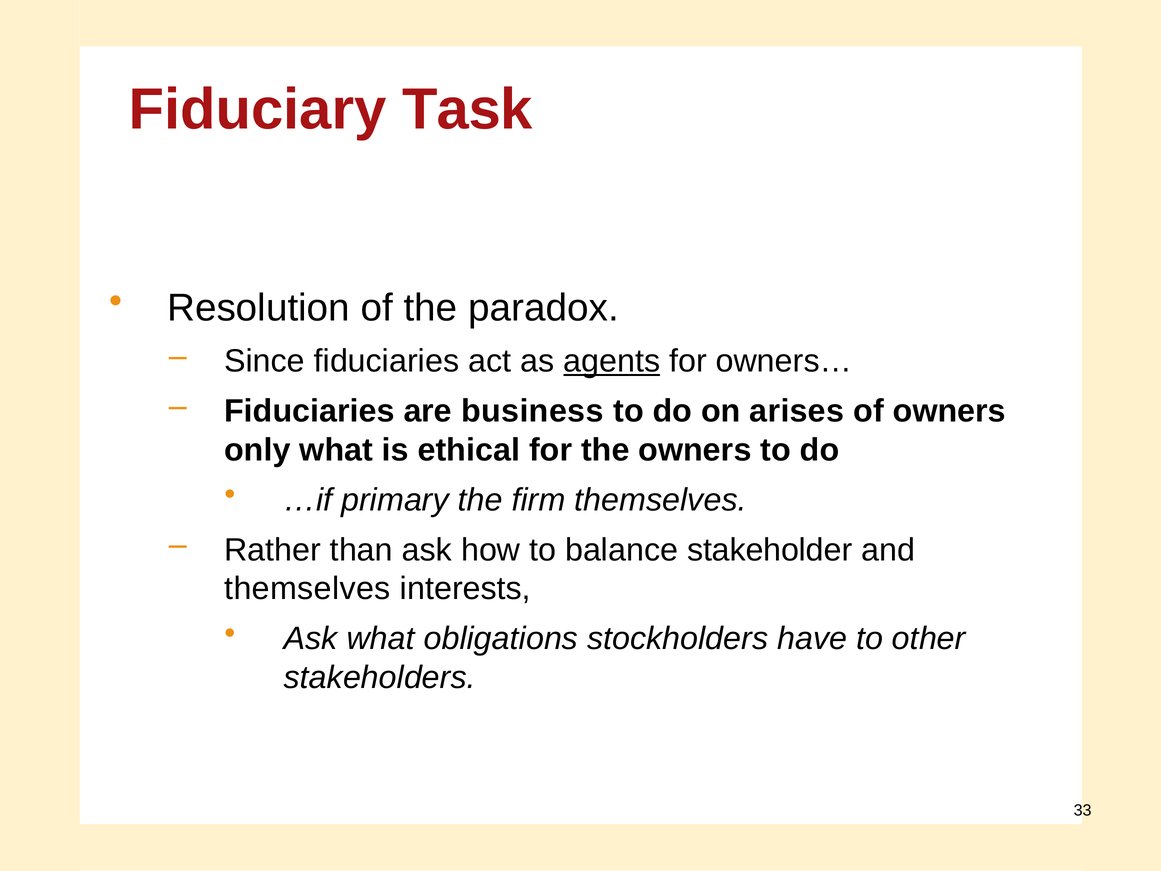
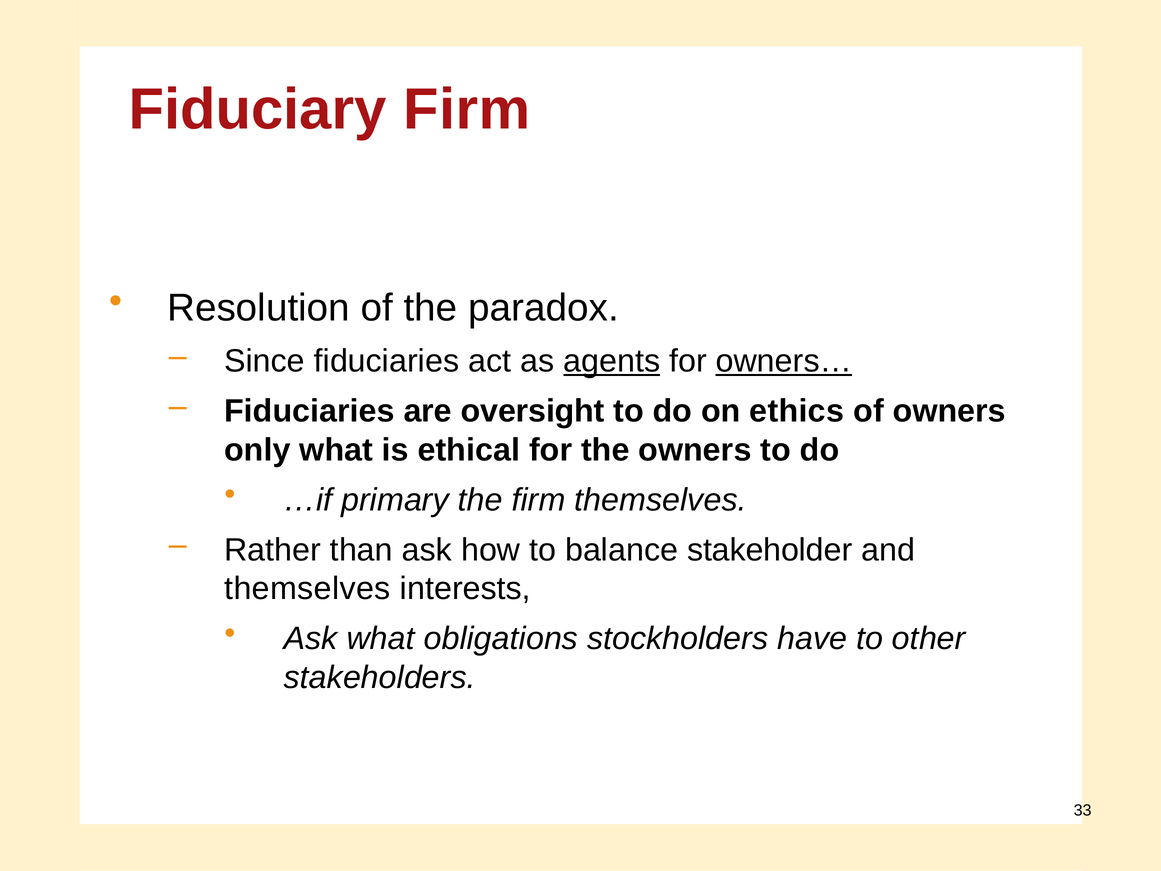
Fiduciary Task: Task -> Firm
owners… underline: none -> present
business: business -> oversight
arises: arises -> ethics
